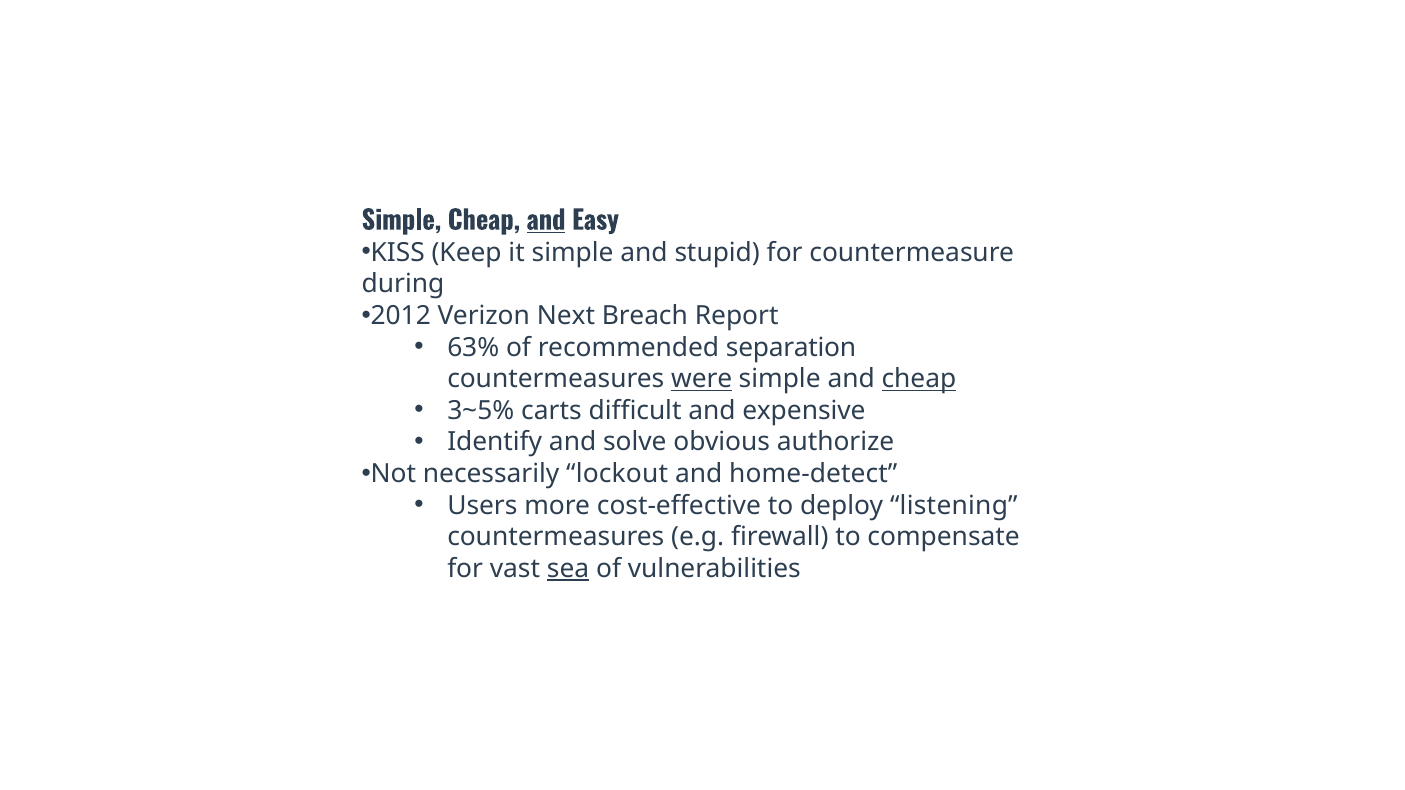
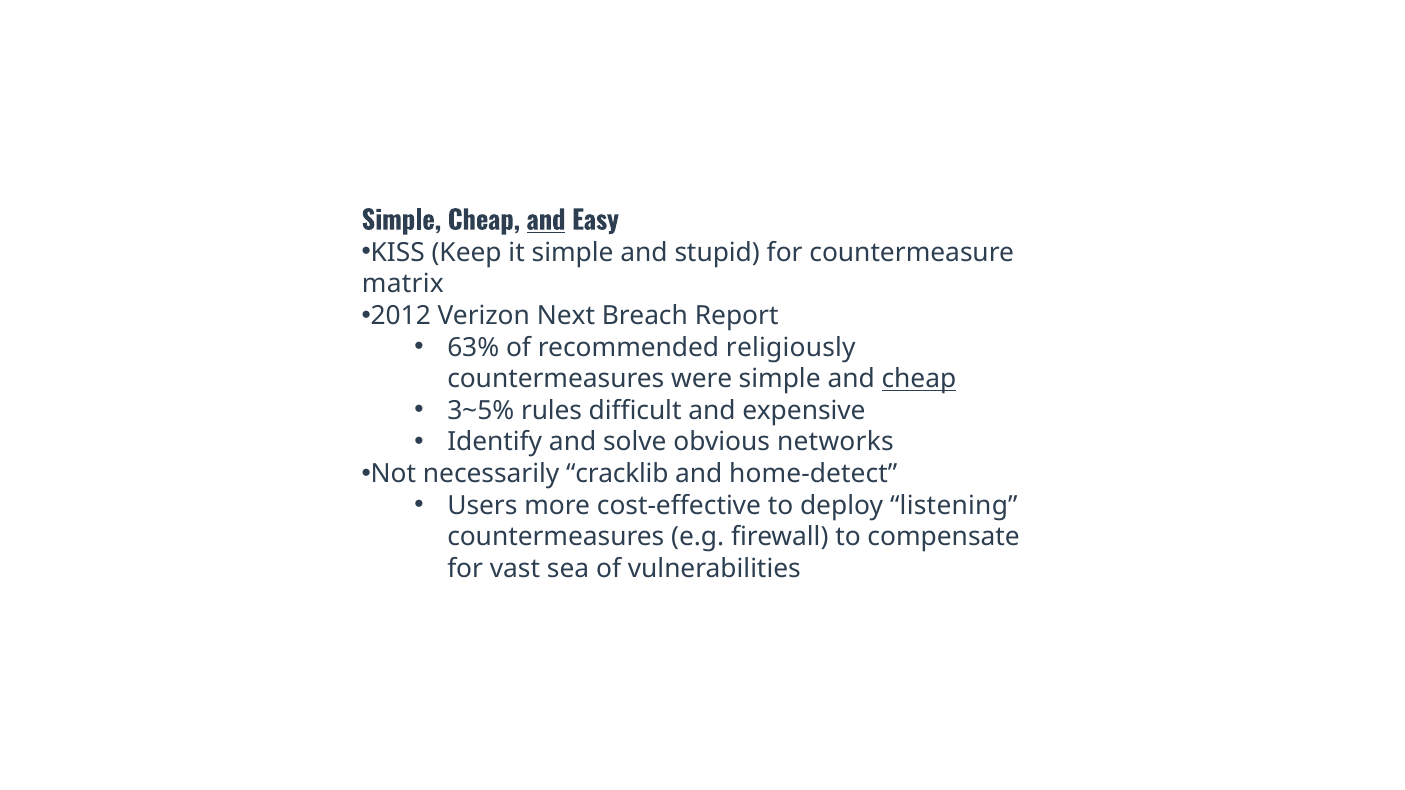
during: during -> matrix
separation: separation -> religiously
were underline: present -> none
carts: carts -> rules
authorize: authorize -> networks
lockout: lockout -> cracklib
sea underline: present -> none
